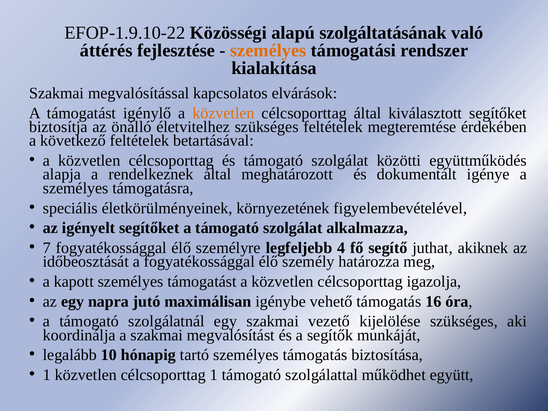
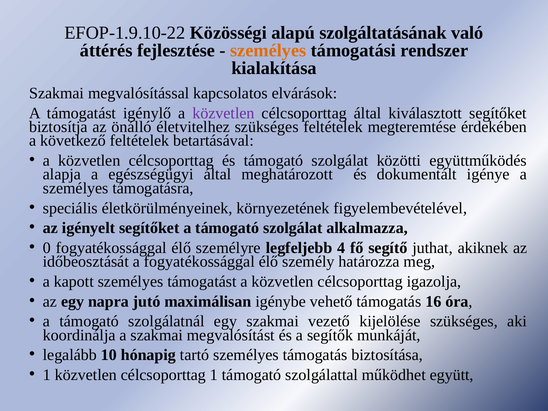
közvetlen at (223, 113) colour: orange -> purple
rendelkeznek: rendelkeznek -> egészségügyi
7: 7 -> 0
